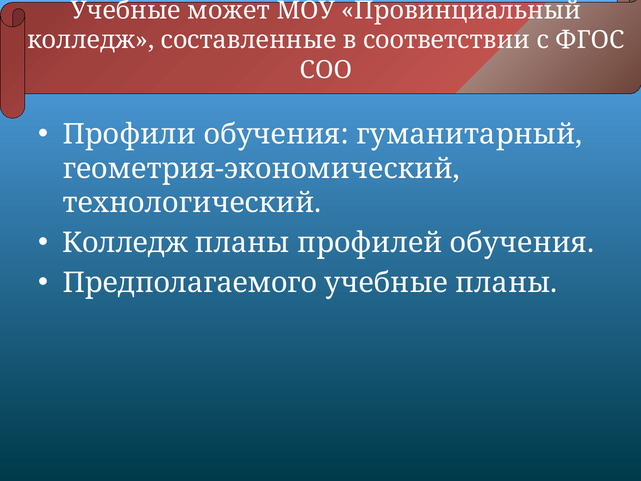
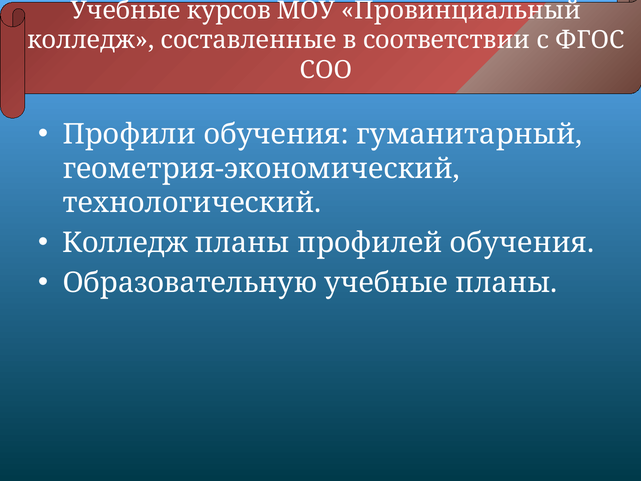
может: может -> курсов
Предполагаемого: Предполагаемого -> Образовательную
